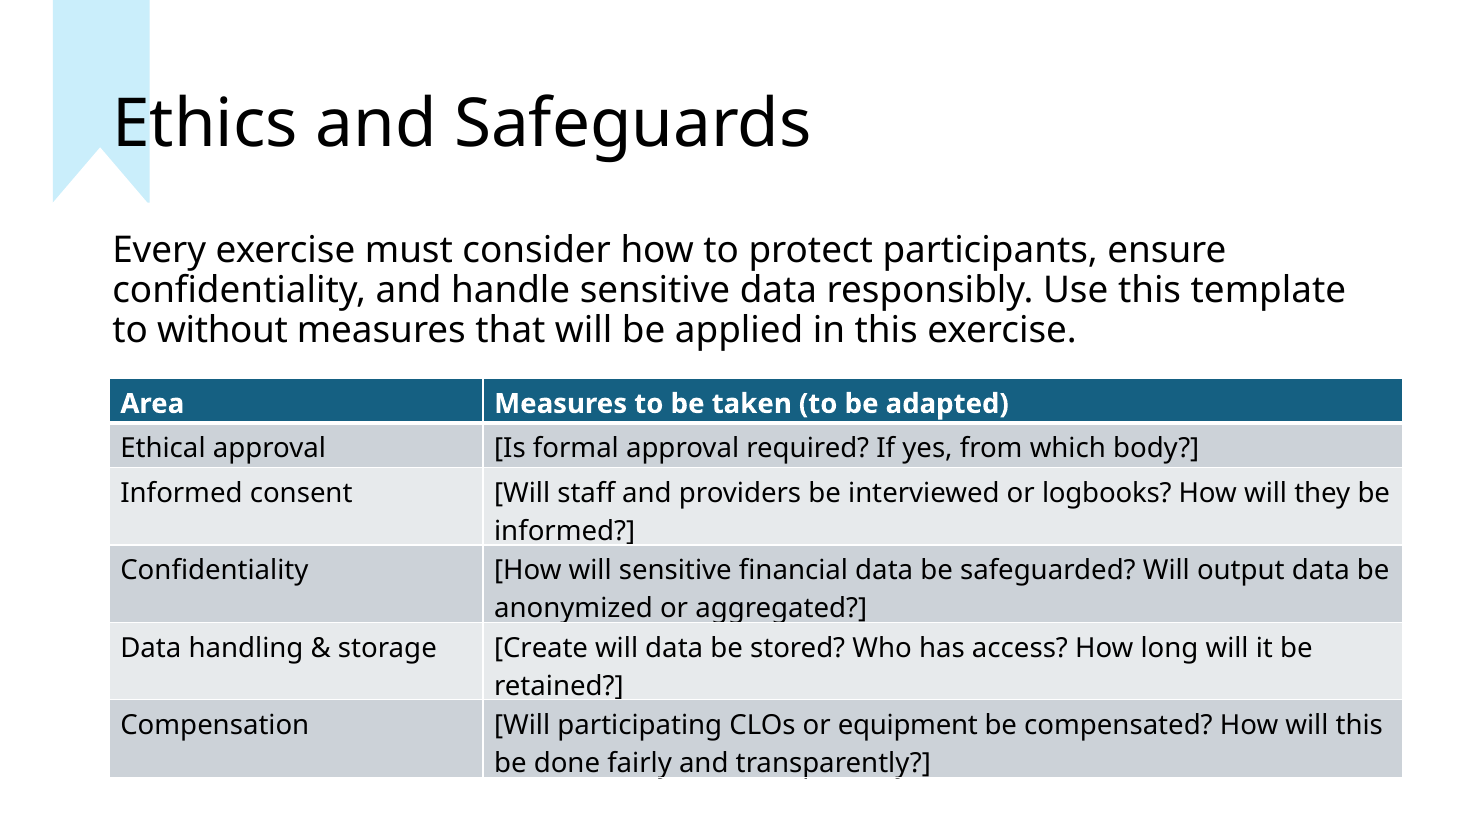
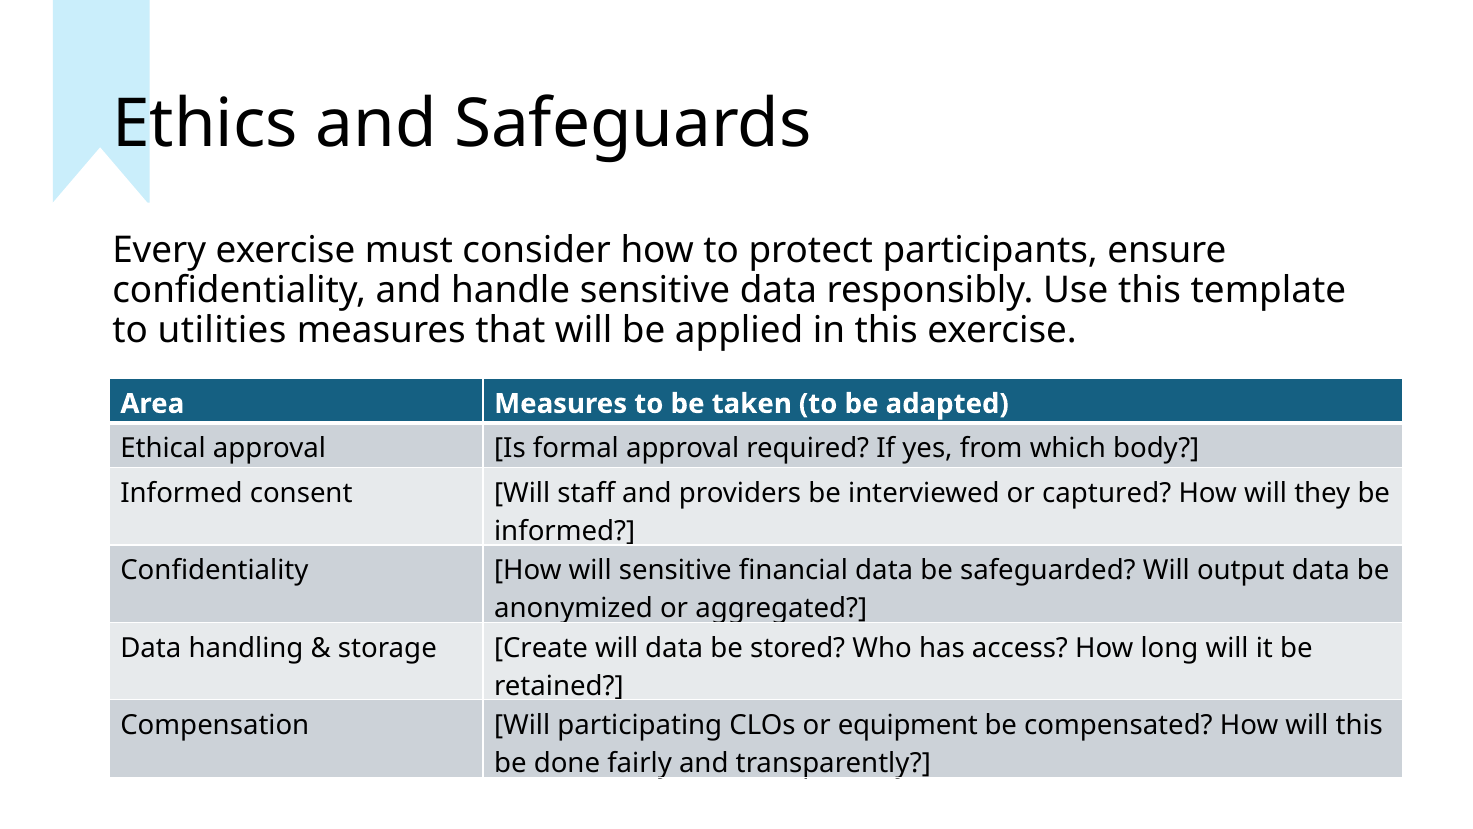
without: without -> utilities
logbooks: logbooks -> captured
